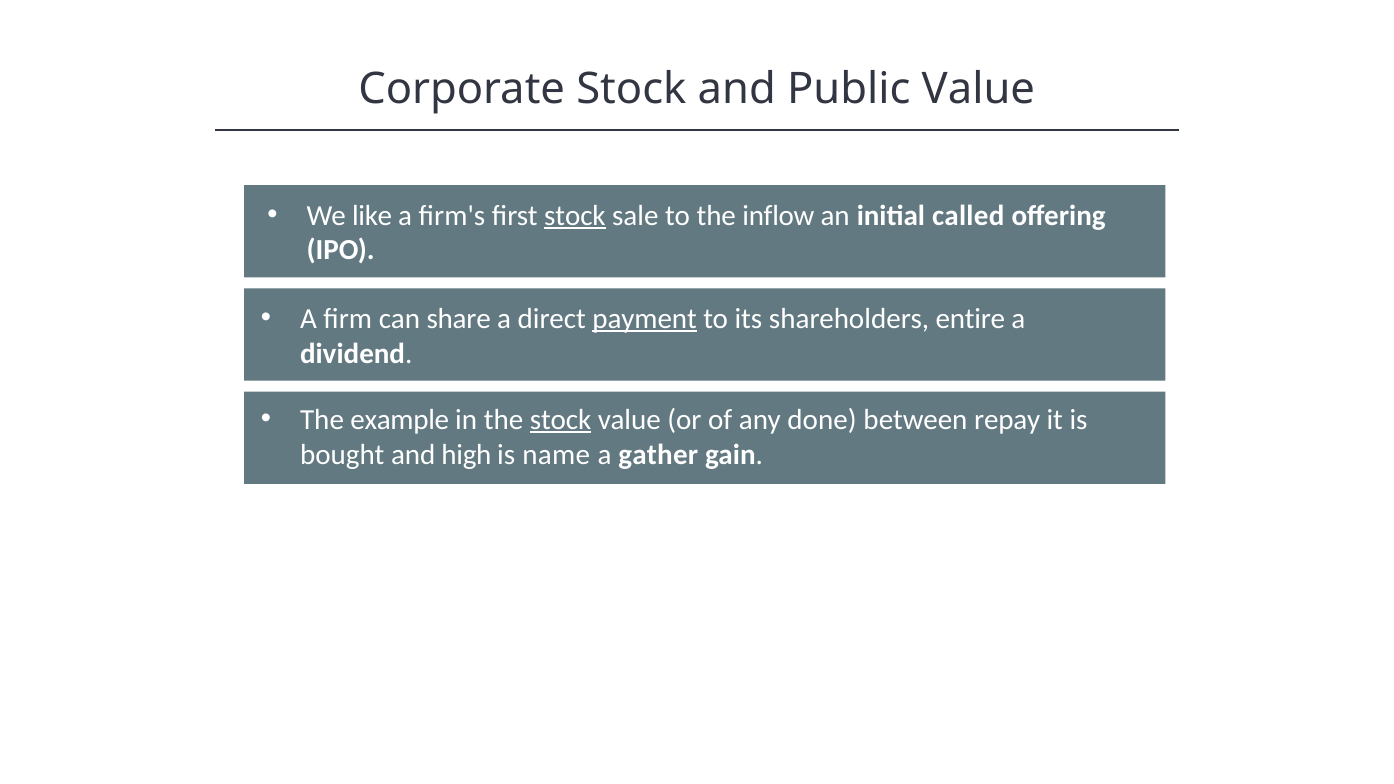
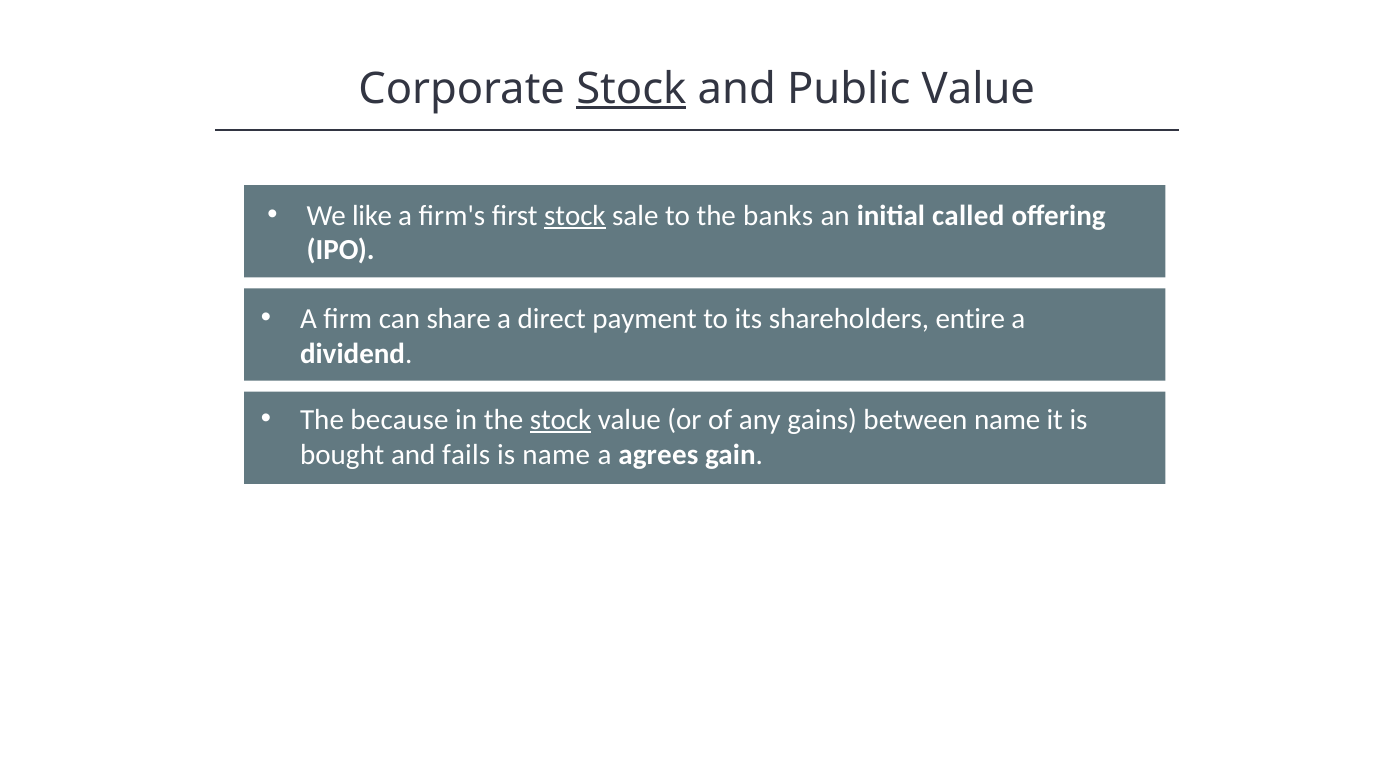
Stock at (631, 89) underline: none -> present
inflow: inflow -> banks
payment underline: present -> none
example: example -> because
done: done -> gains
between repay: repay -> name
high: high -> fails
gather: gather -> agrees
